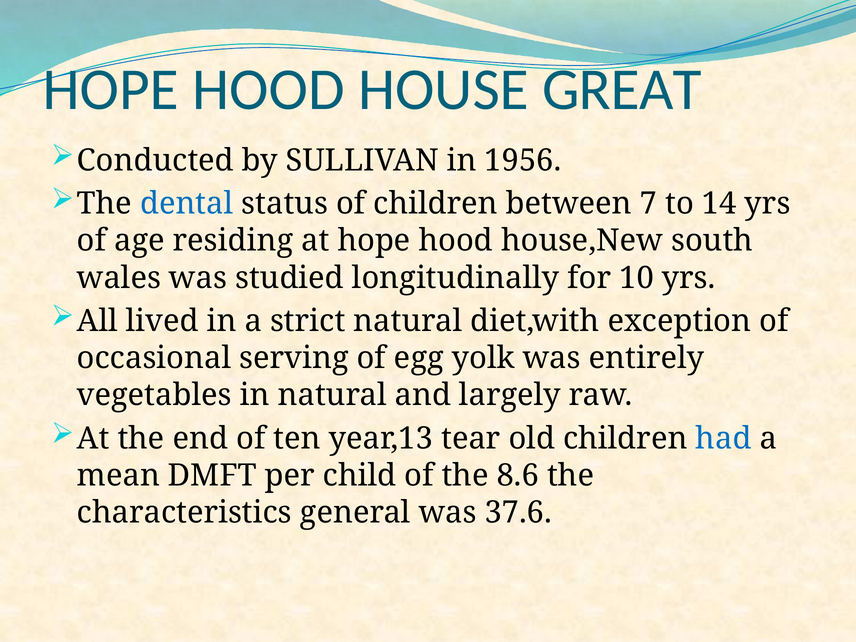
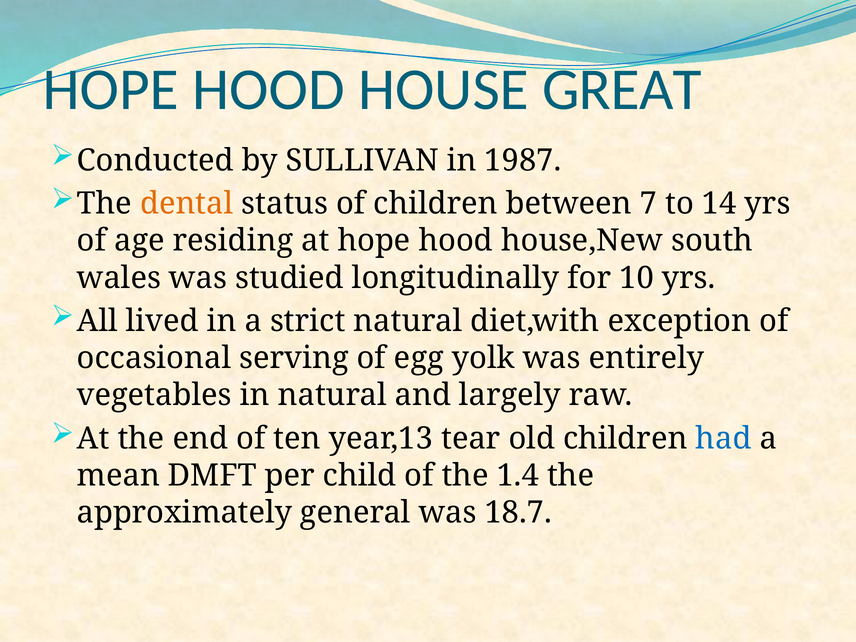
1956: 1956 -> 1987
dental colour: blue -> orange
8.6: 8.6 -> 1.4
characteristics: characteristics -> approximately
37.6: 37.6 -> 18.7
